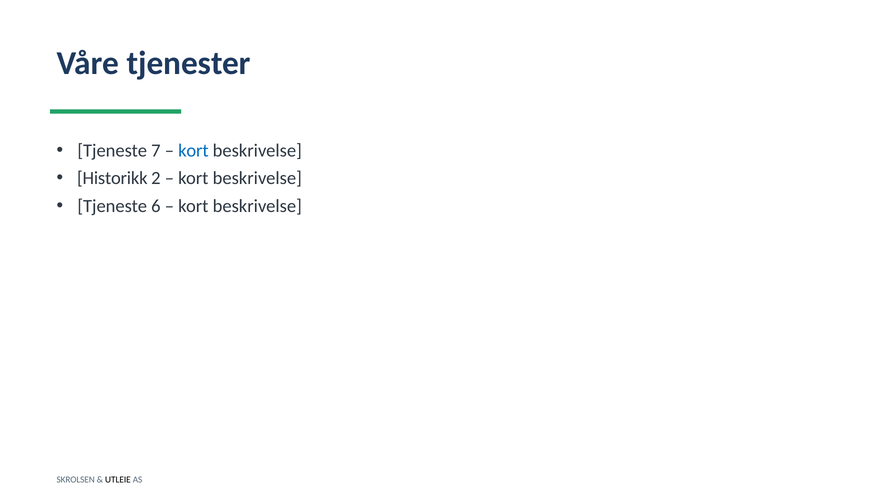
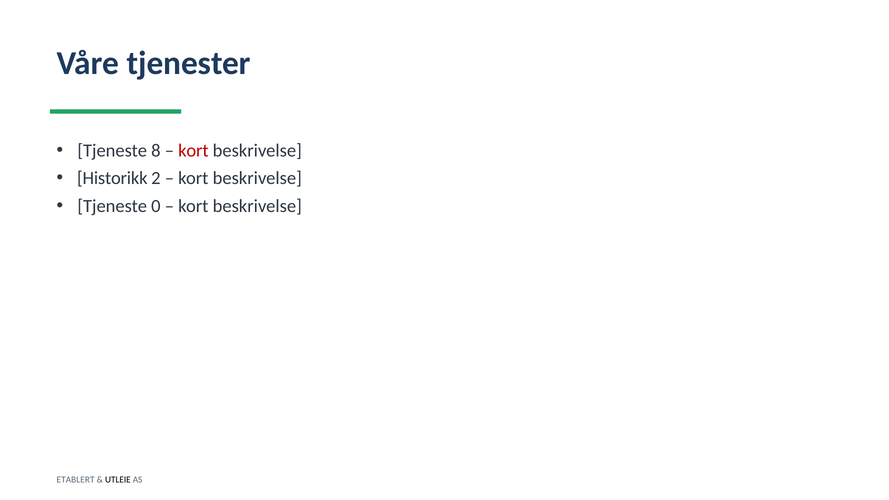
7: 7 -> 8
kort at (193, 151) colour: blue -> red
6: 6 -> 0
SKROLSEN: SKROLSEN -> ETABLERT
